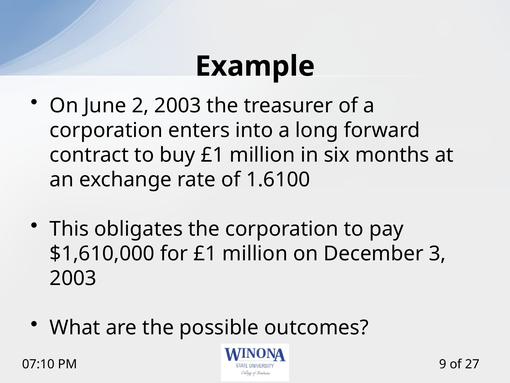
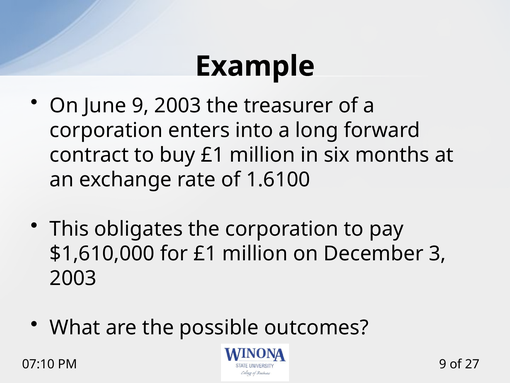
June 2: 2 -> 9
